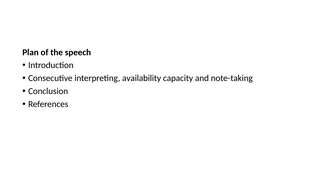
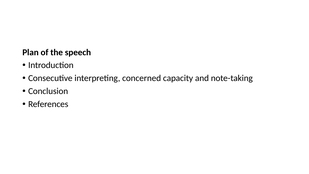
availability: availability -> concerned
